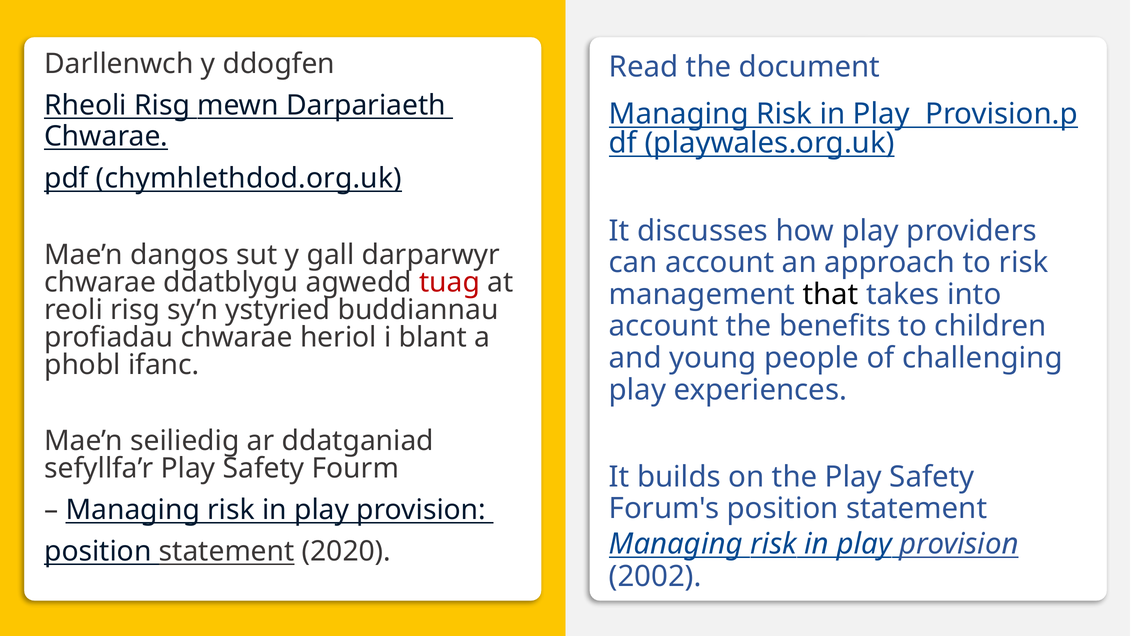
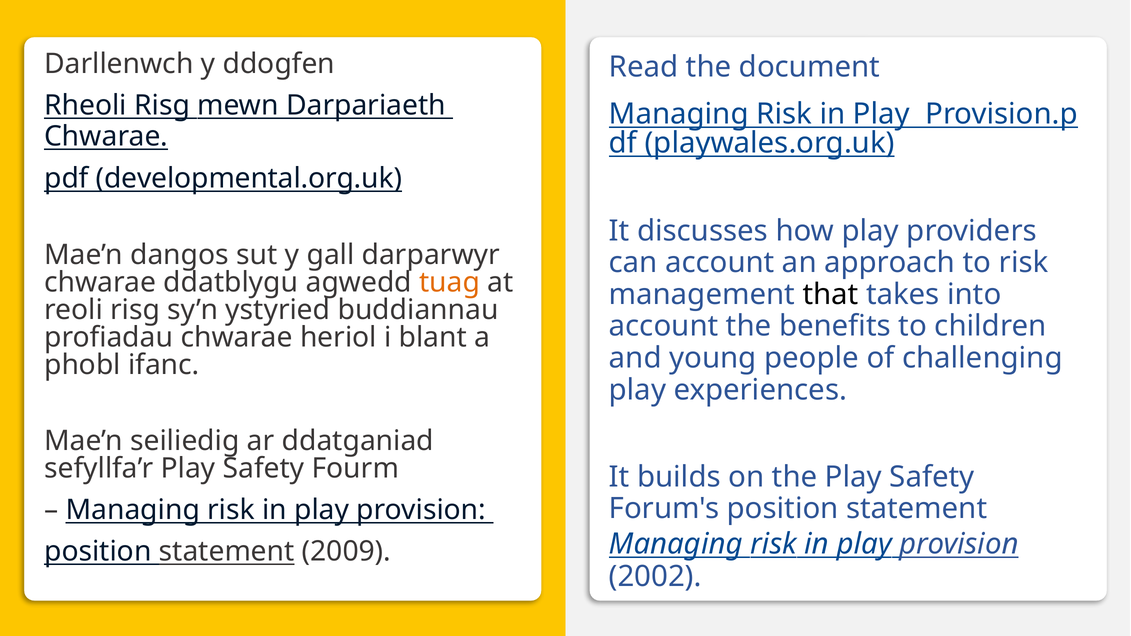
chymhlethdod.org.uk: chymhlethdod.org.uk -> developmental.org.uk
tuag colour: red -> orange
2020: 2020 -> 2009
